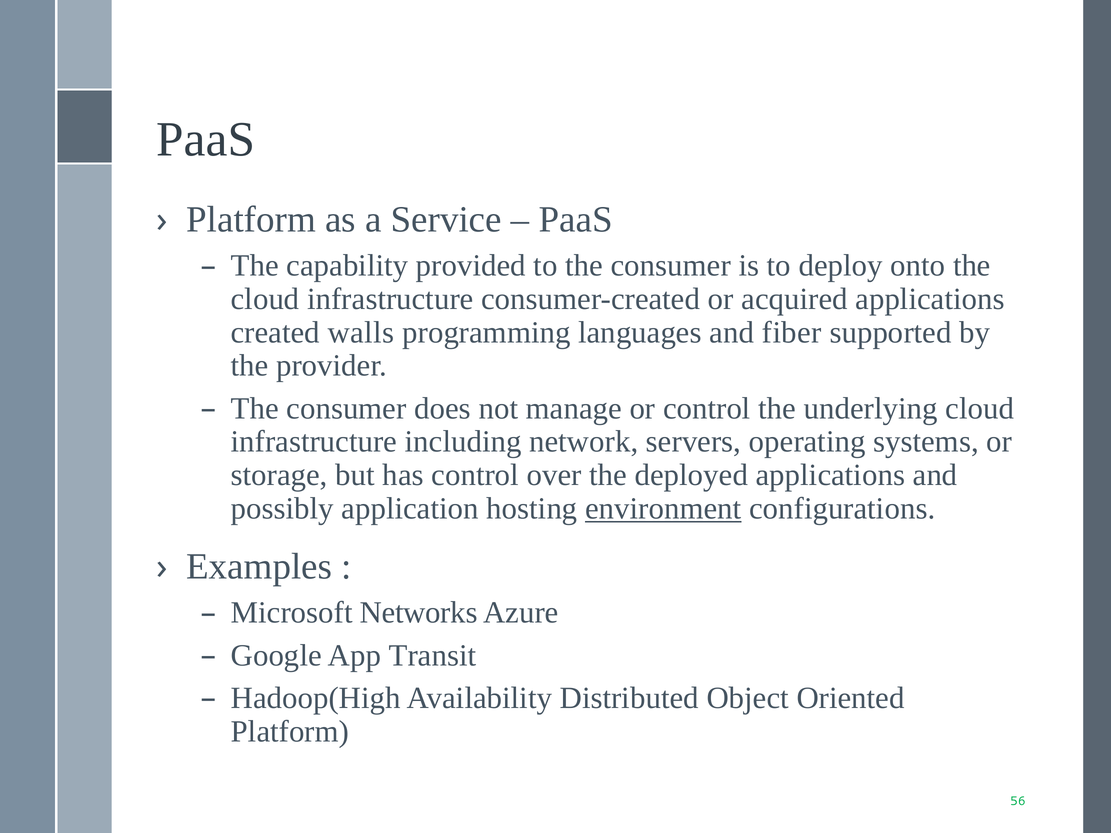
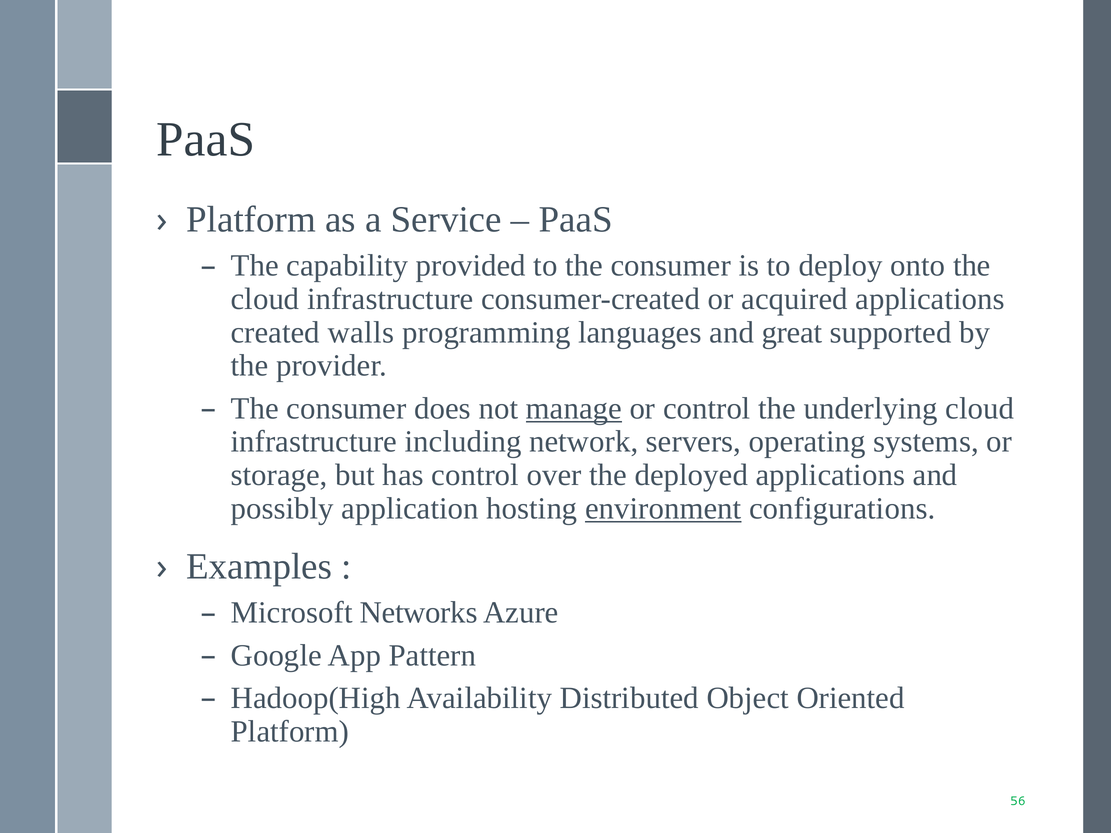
fiber: fiber -> great
manage underline: none -> present
Transit: Transit -> Pattern
